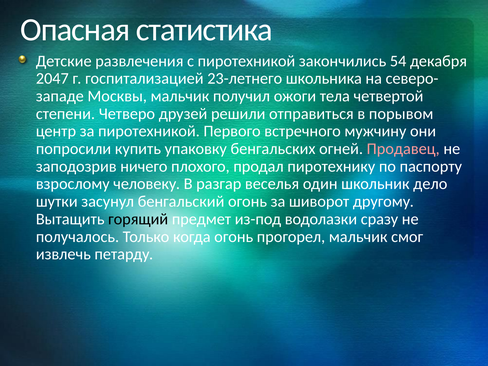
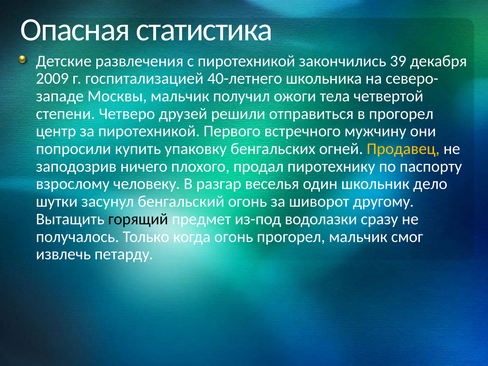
54: 54 -> 39
2047: 2047 -> 2009
23-летнего: 23-летнего -> 40-летнего
в порывом: порывом -> прогорел
Продавец colour: pink -> yellow
